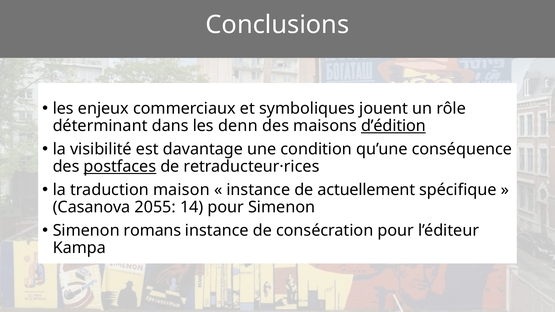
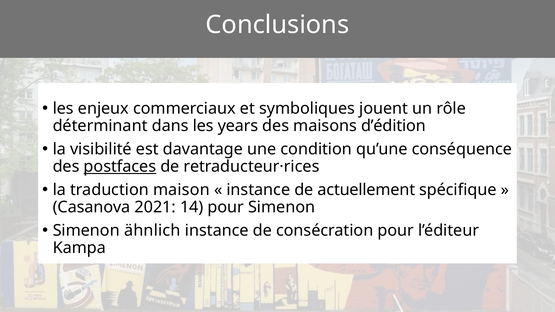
denn: denn -> years
d’édition underline: present -> none
2055: 2055 -> 2021
romans: romans -> ähnlich
